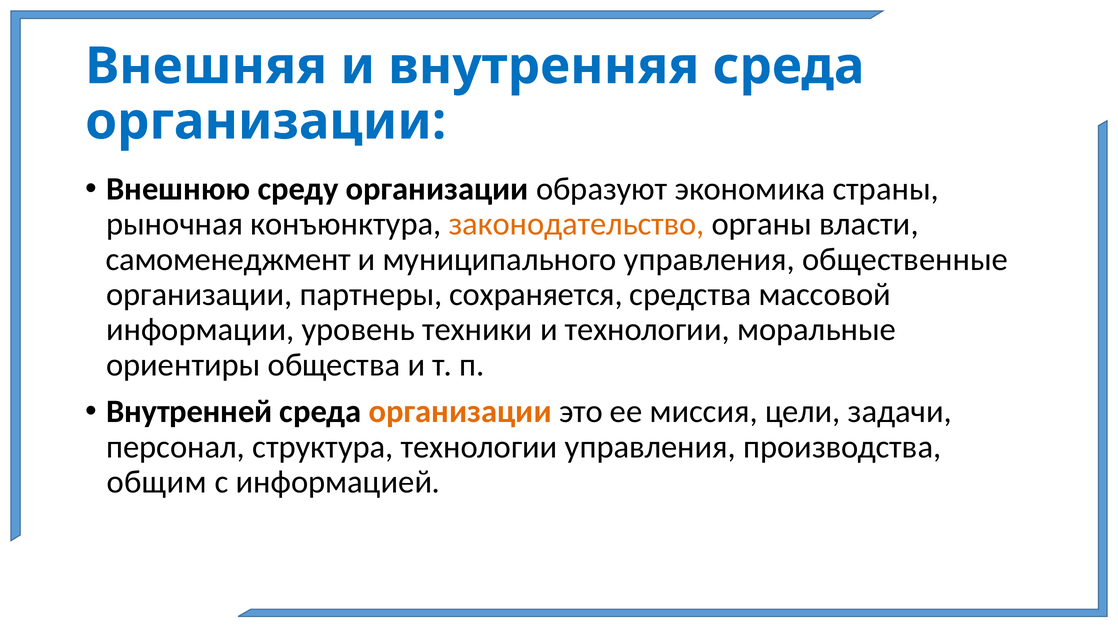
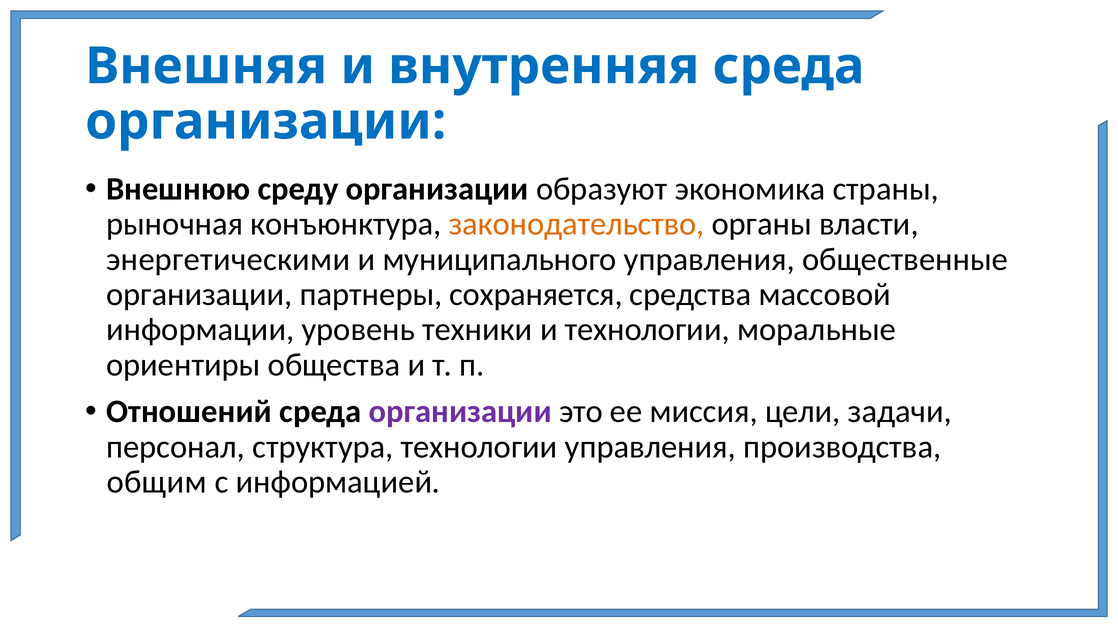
самоменеджмент: самоменеджмент -> энергетическими
Внутренней: Внутренней -> Отношений
организации at (460, 412) colour: orange -> purple
